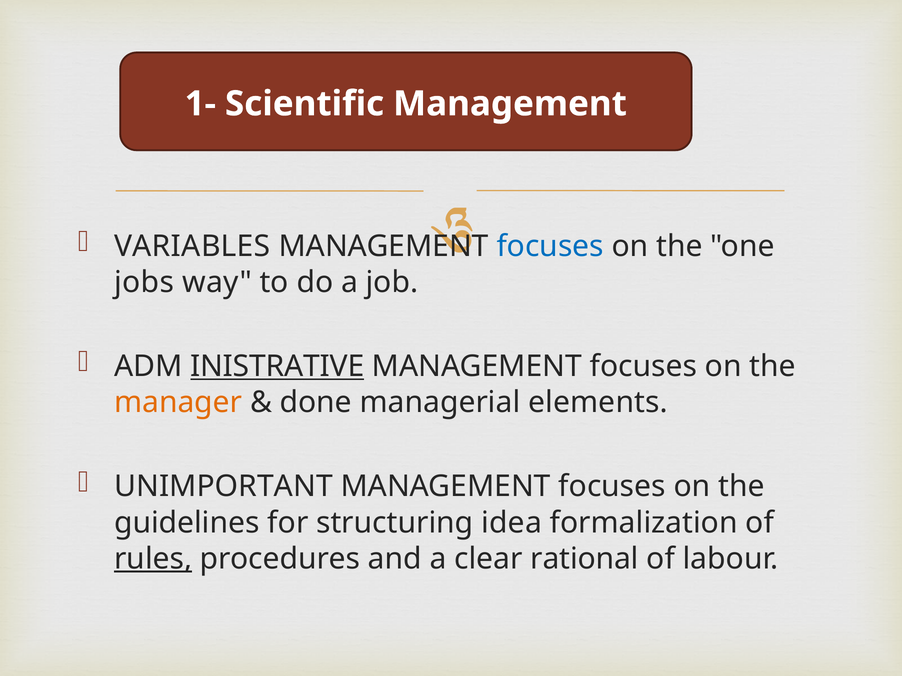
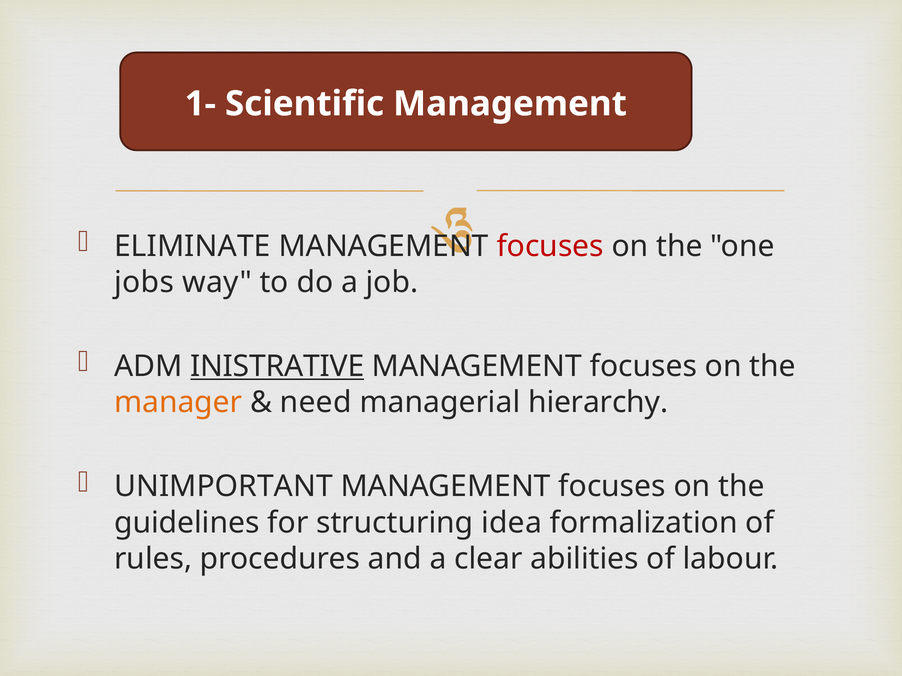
VARIABLES: VARIABLES -> ELIMINATE
focuses at (550, 246) colour: blue -> red
done: done -> need
elements: elements -> hierarchy
rules underline: present -> none
rational: rational -> abilities
